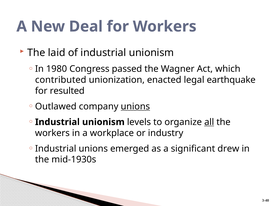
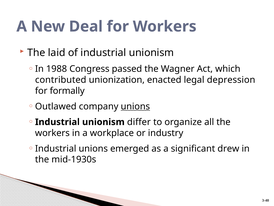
1980: 1980 -> 1988
earthquake: earthquake -> depression
resulted: resulted -> formally
levels: levels -> differ
all underline: present -> none
